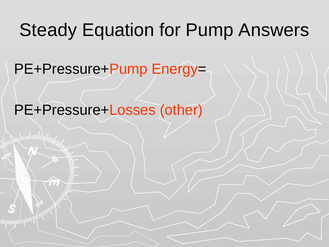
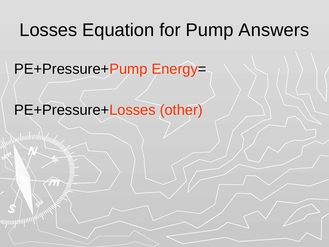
Steady: Steady -> Losses
